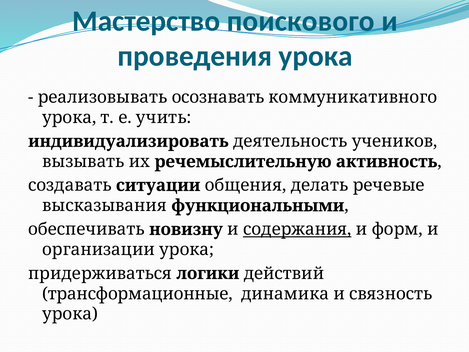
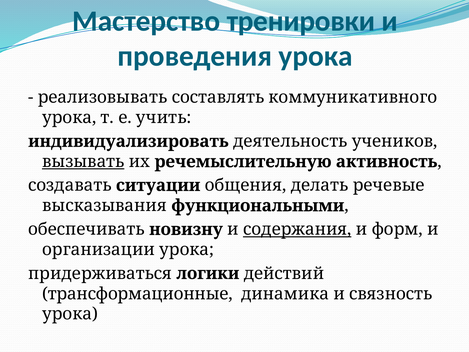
поискового: поискового -> тренировки
осознавать: осознавать -> составлять
вызывать underline: none -> present
